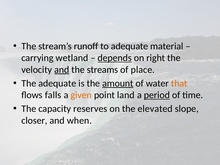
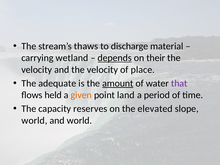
runoff: runoff -> thaws
to adequate: adequate -> discharge
right: right -> their
and at (62, 70) underline: present -> none
streams at (103, 70): streams -> velocity
that colour: orange -> purple
falls: falls -> held
period underline: present -> none
closer at (34, 120): closer -> world
and when: when -> world
